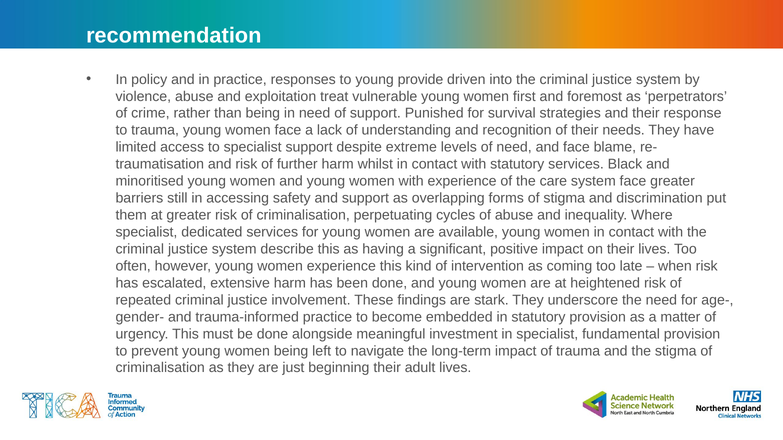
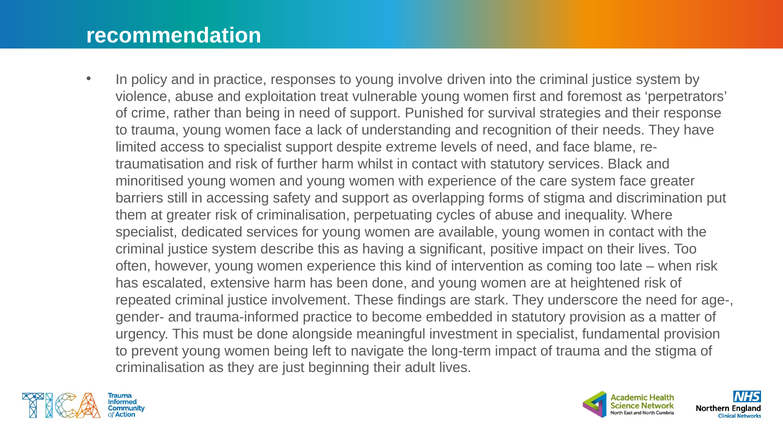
provide: provide -> involve
